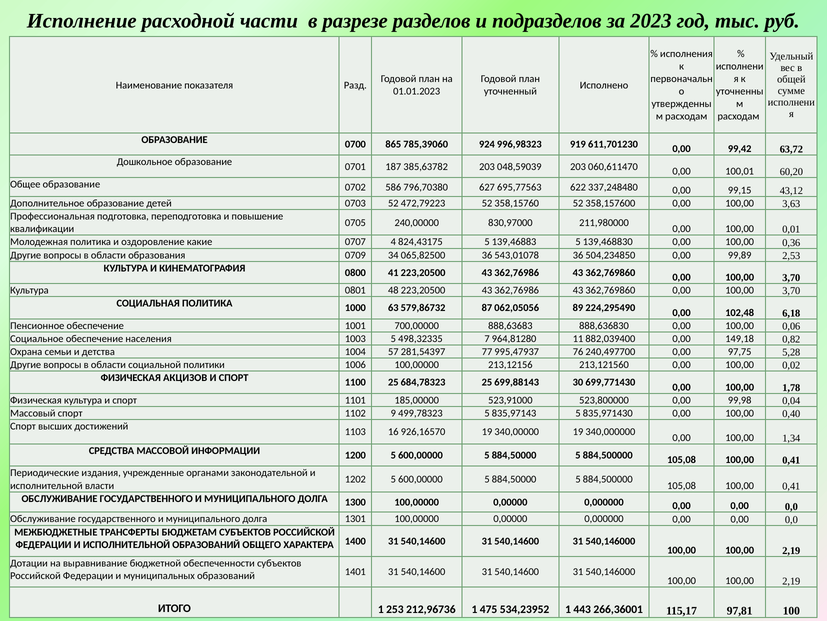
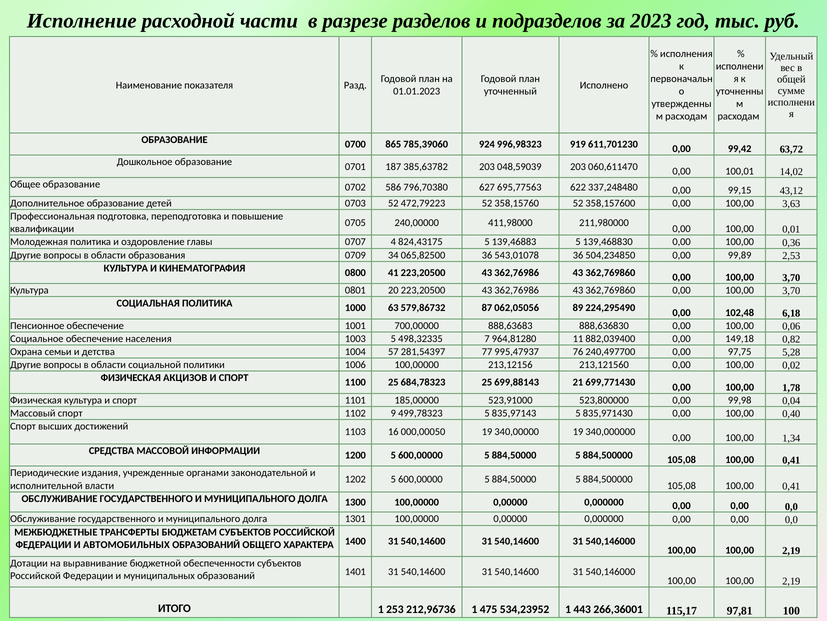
60,20: 60,20 -> 14,02
830,97000: 830,97000 -> 411,98000
какие: какие -> главы
48: 48 -> 20
30: 30 -> 21
926,16570: 926,16570 -> 000,00050
ФЕДЕРАЦИИ И ИСПОЛНИТЕЛЬНОЙ: ИСПОЛНИТЕЛЬНОЙ -> АВТОМОБИЛЬНЫХ
